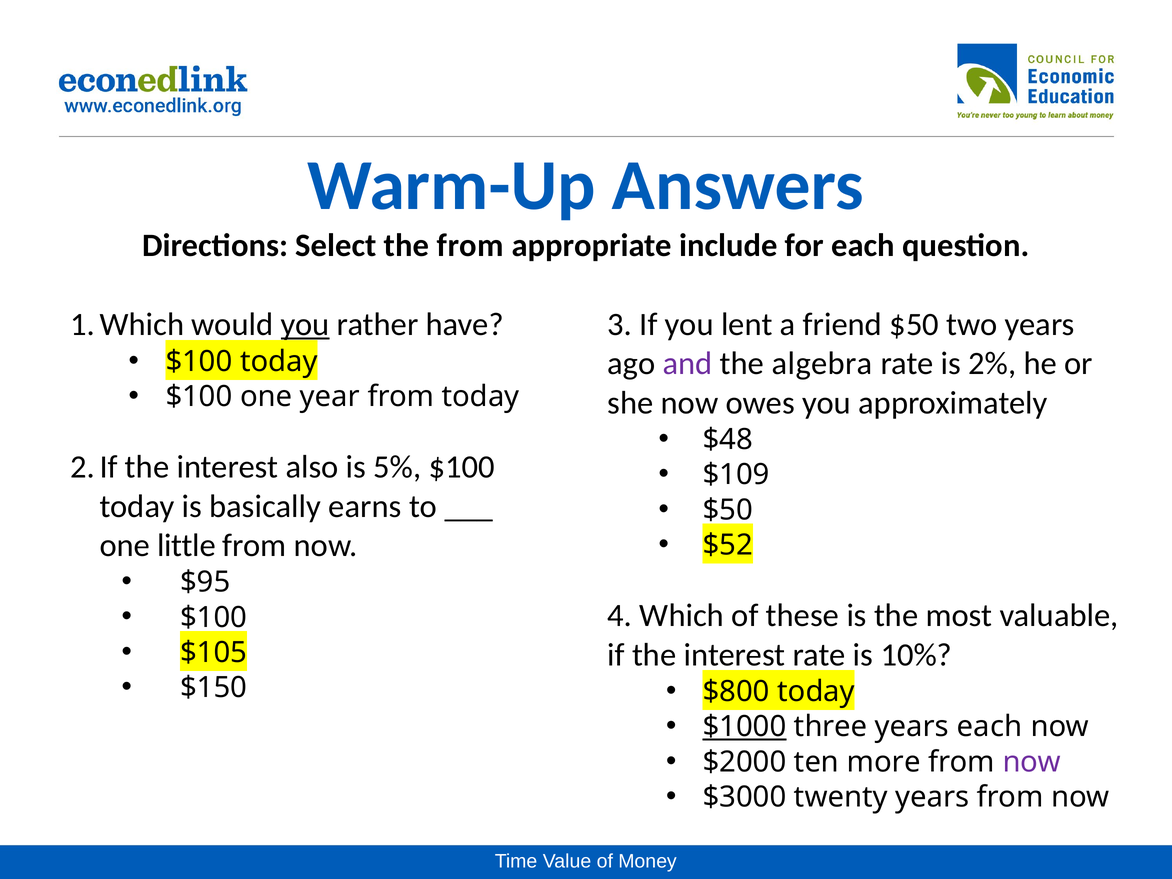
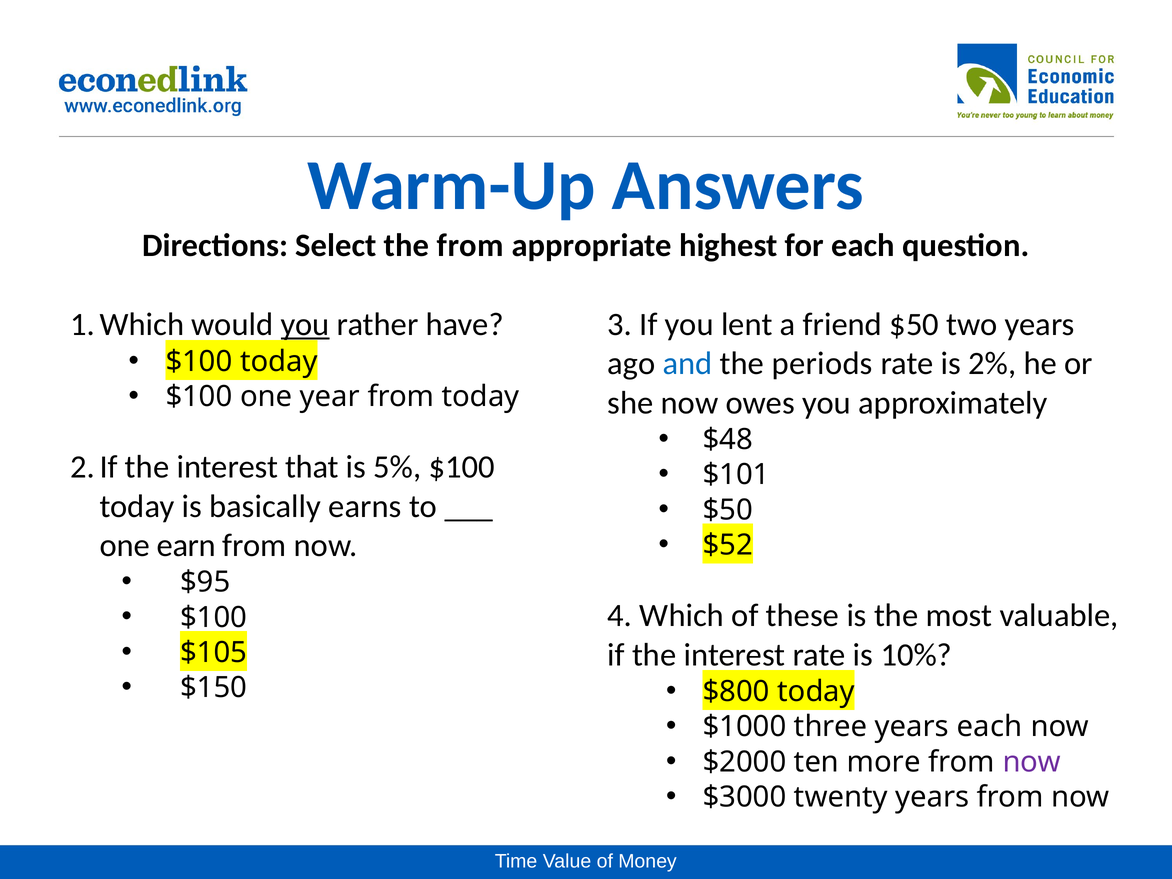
include: include -> highest
and colour: purple -> blue
algebra: algebra -> periods
also: also -> that
$109: $109 -> $101
little: little -> earn
$1000 underline: present -> none
